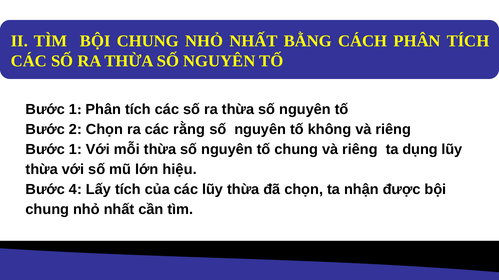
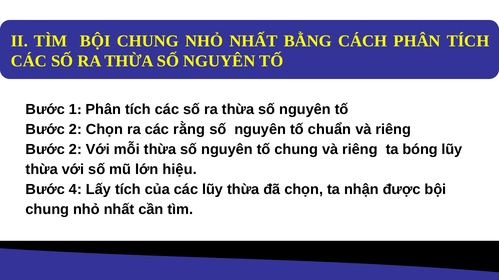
không: không -> chuẩn
1 at (75, 150): 1 -> 2
dụng: dụng -> bóng
